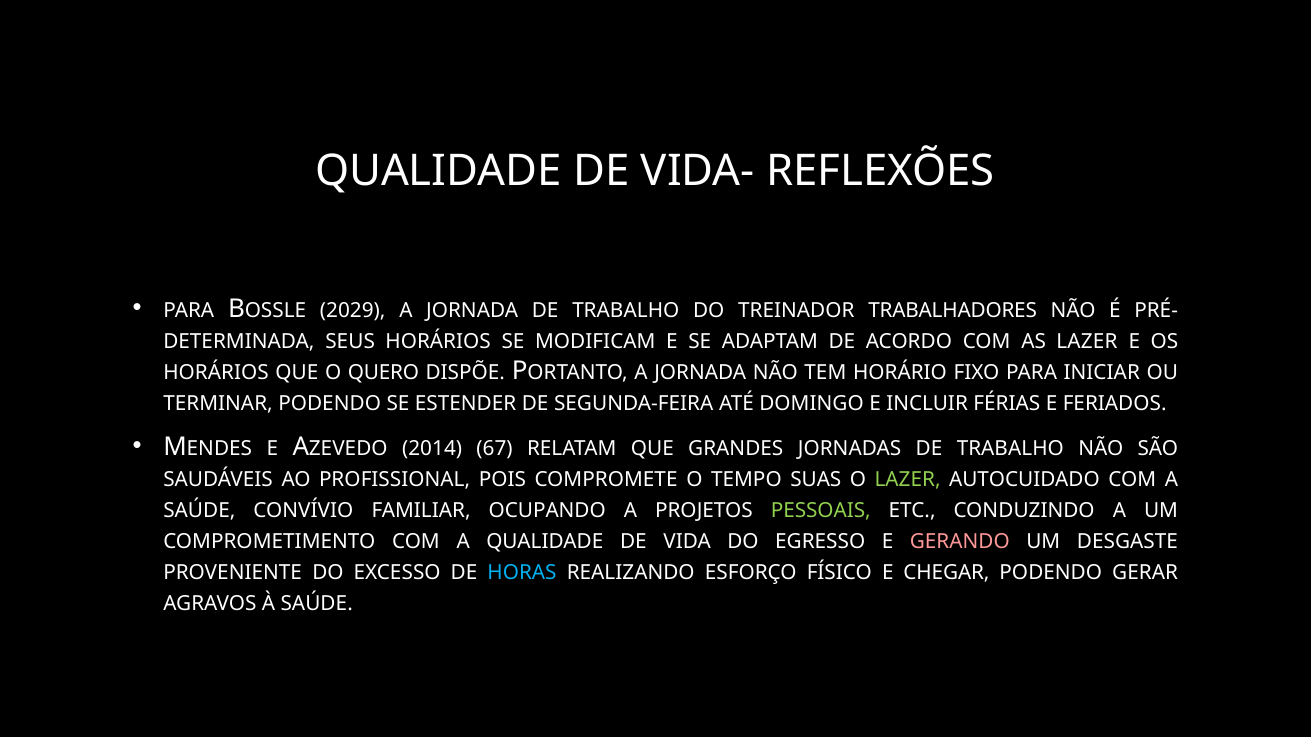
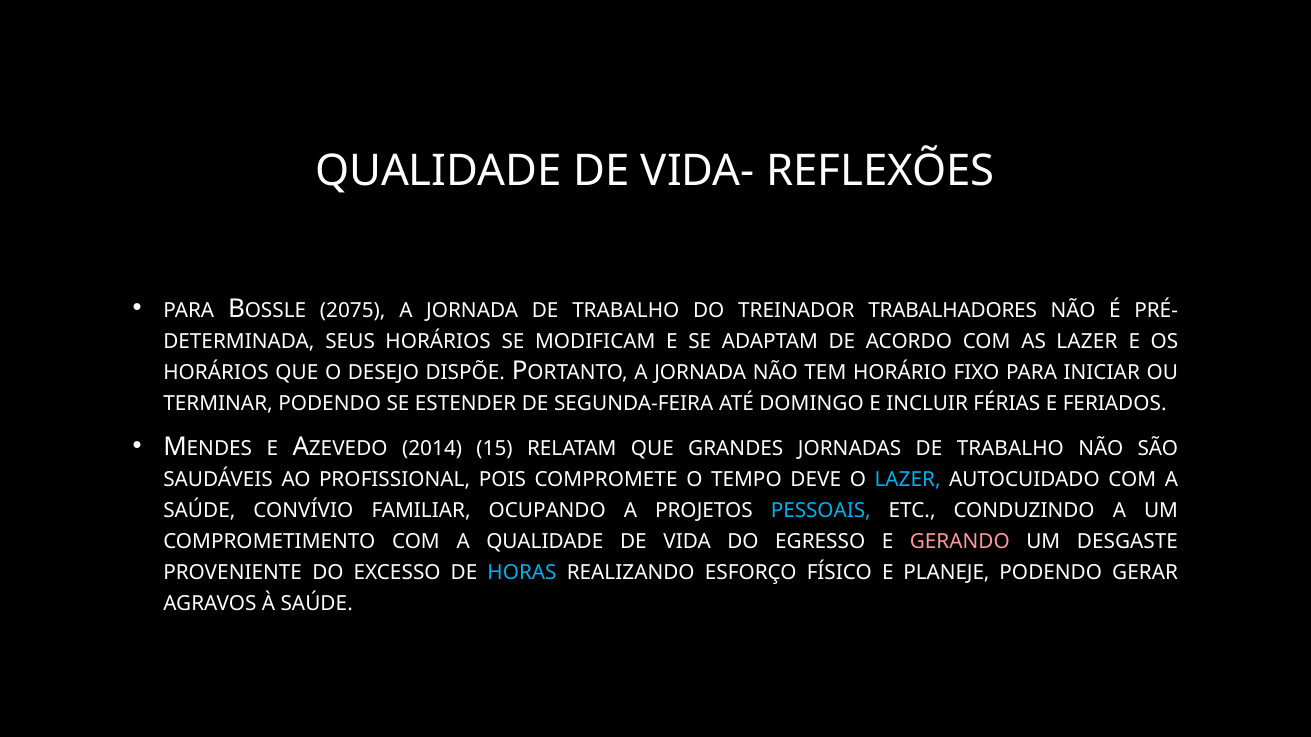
2029: 2029 -> 2075
QUERO: QUERO -> DESEJO
67: 67 -> 15
SUAS: SUAS -> DEVE
LAZER at (908, 480) colour: light green -> light blue
PESSOAIS colour: light green -> light blue
CHEGAR: CHEGAR -> PLANEJE
